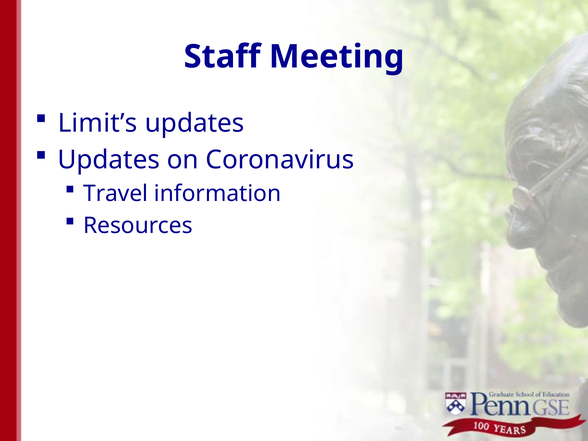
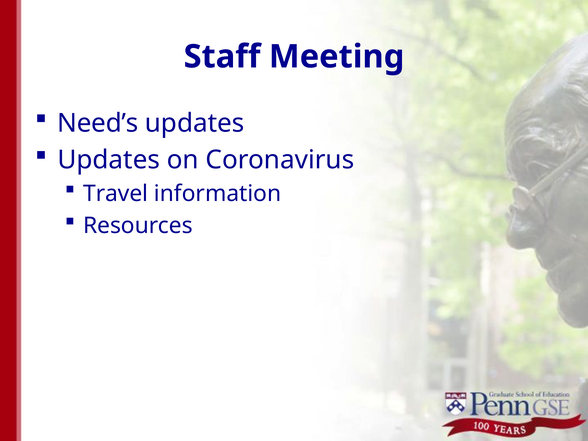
Limit’s: Limit’s -> Need’s
